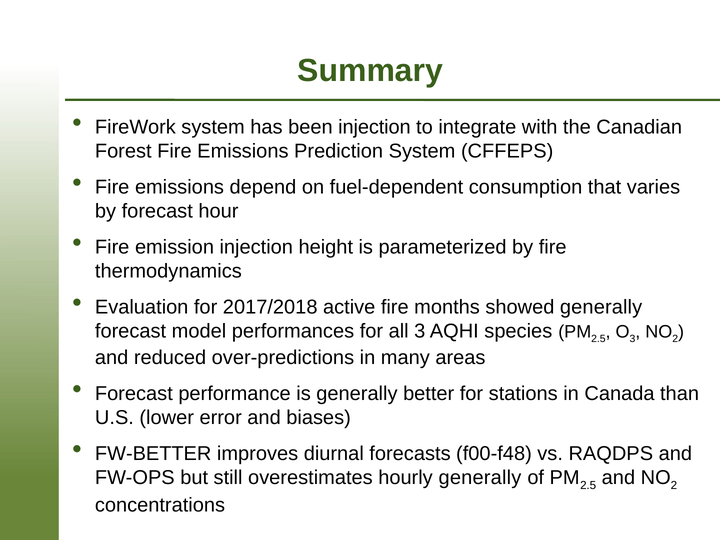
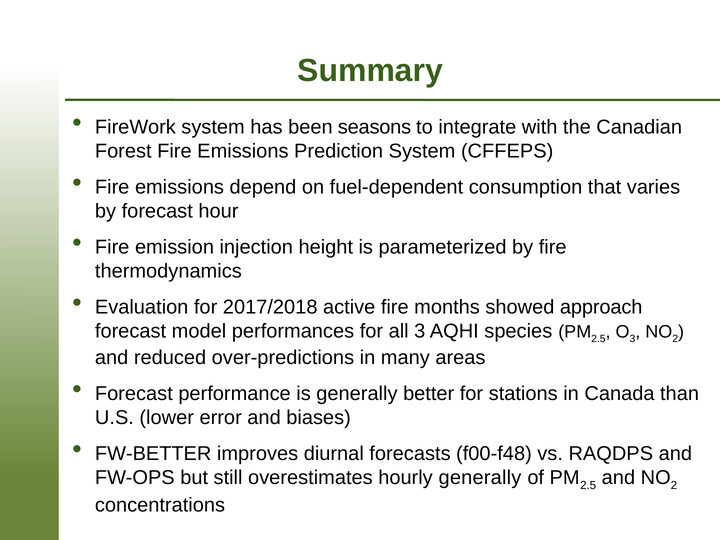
been injection: injection -> seasons
showed generally: generally -> approach
